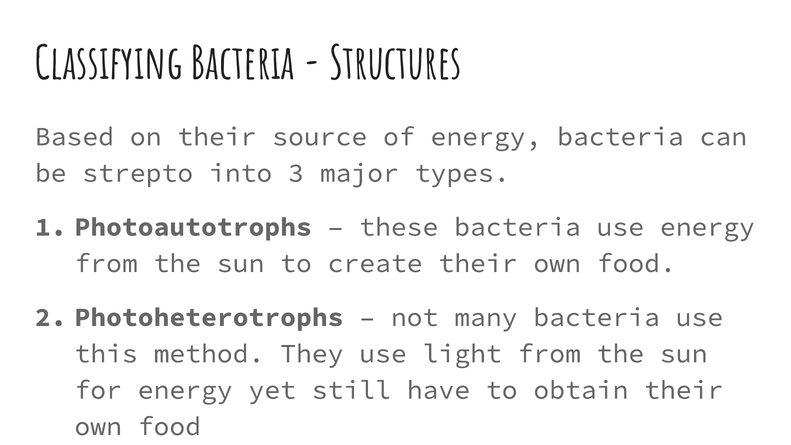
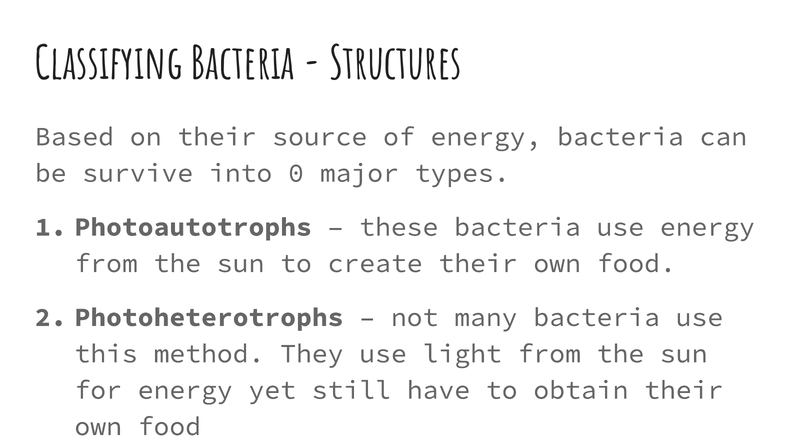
strepto: strepto -> survive
3: 3 -> 0
